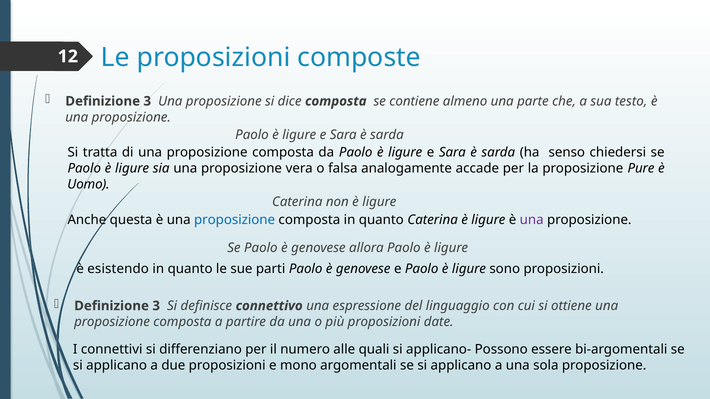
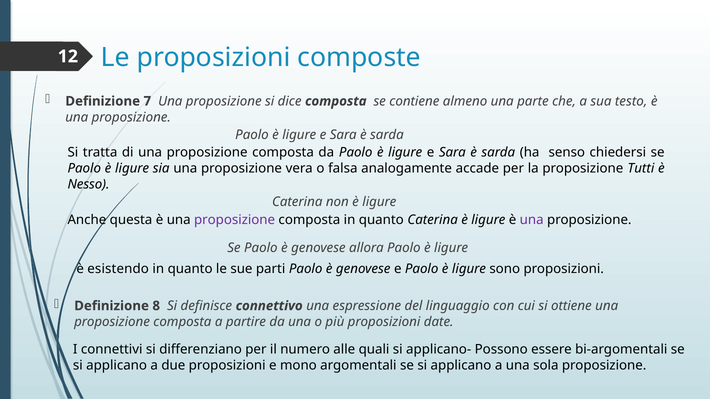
3 at (147, 101): 3 -> 7
Pure: Pure -> Tutti
Uomo: Uomo -> Nesso
proposizione at (235, 220) colour: blue -> purple
3 at (156, 306): 3 -> 8
